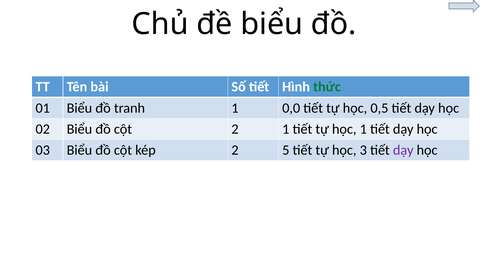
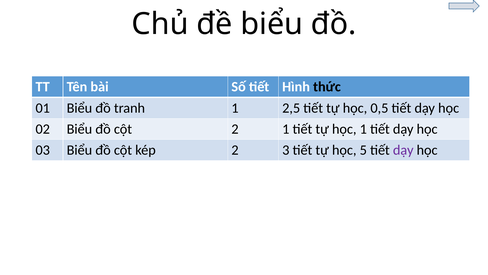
thức colour: green -> black
0,0: 0,0 -> 2,5
5: 5 -> 3
3: 3 -> 5
